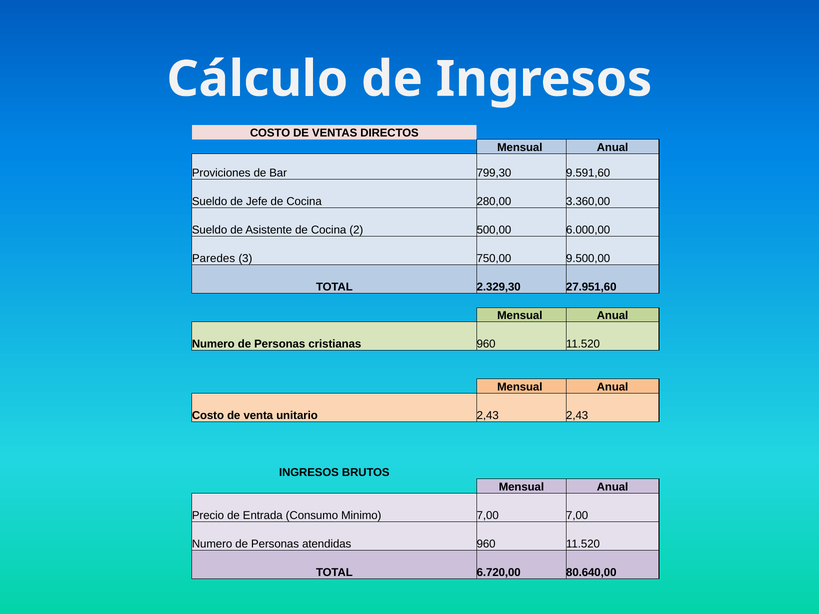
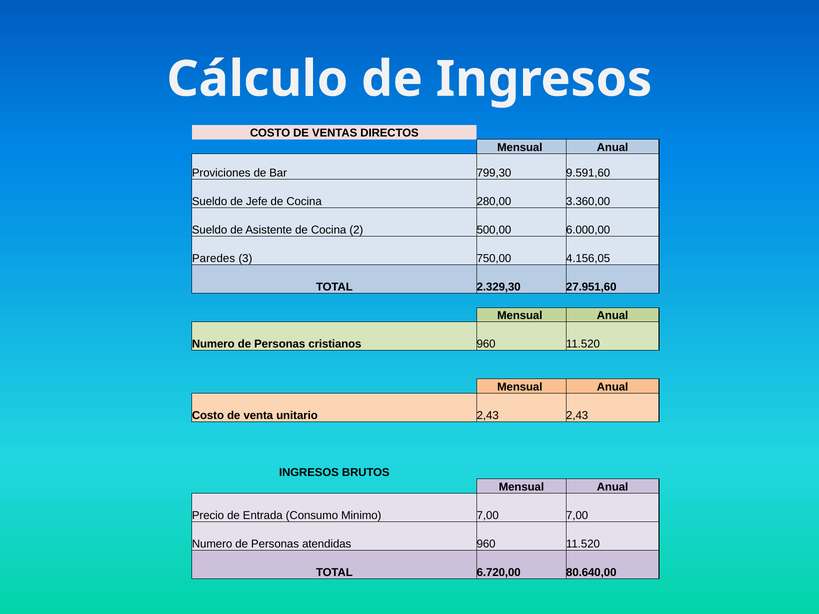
9.500,00: 9.500,00 -> 4.156,05
cristianas: cristianas -> cristianos
